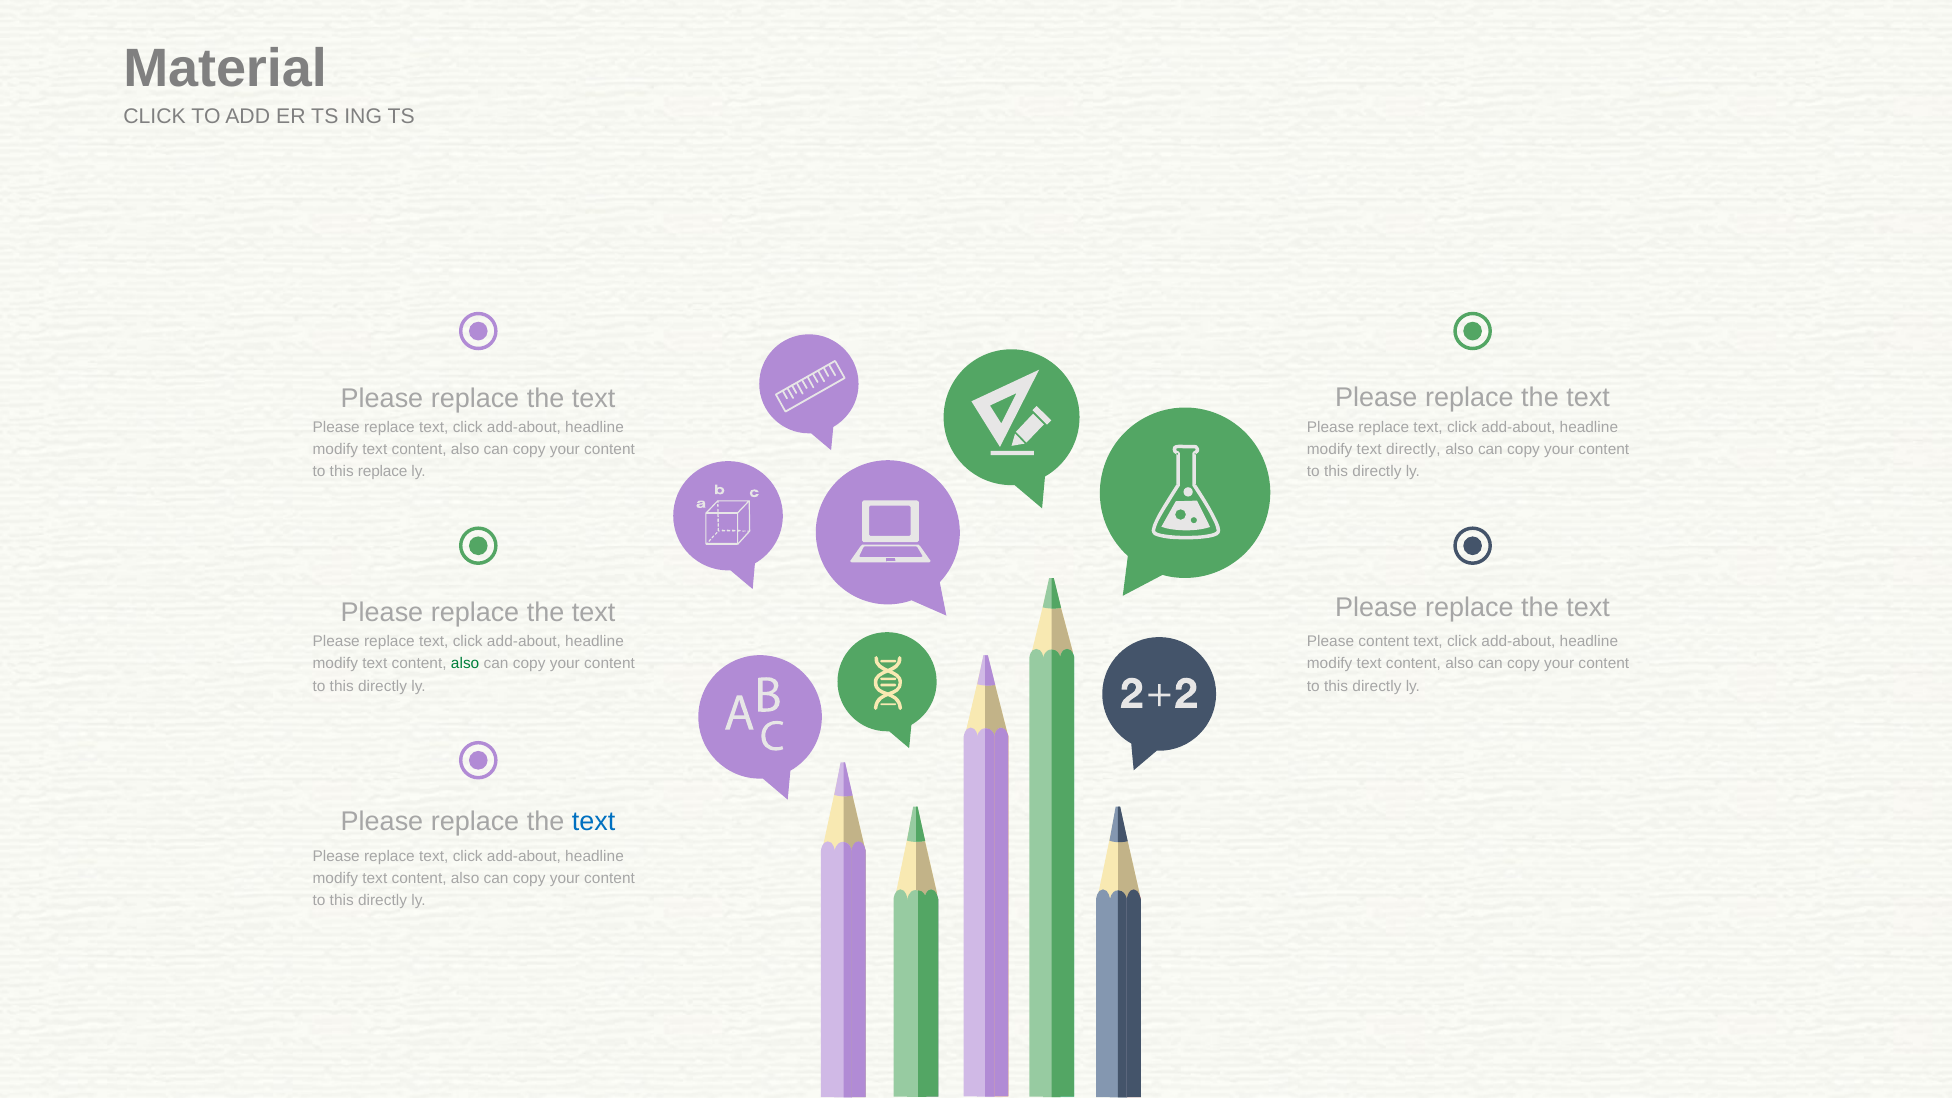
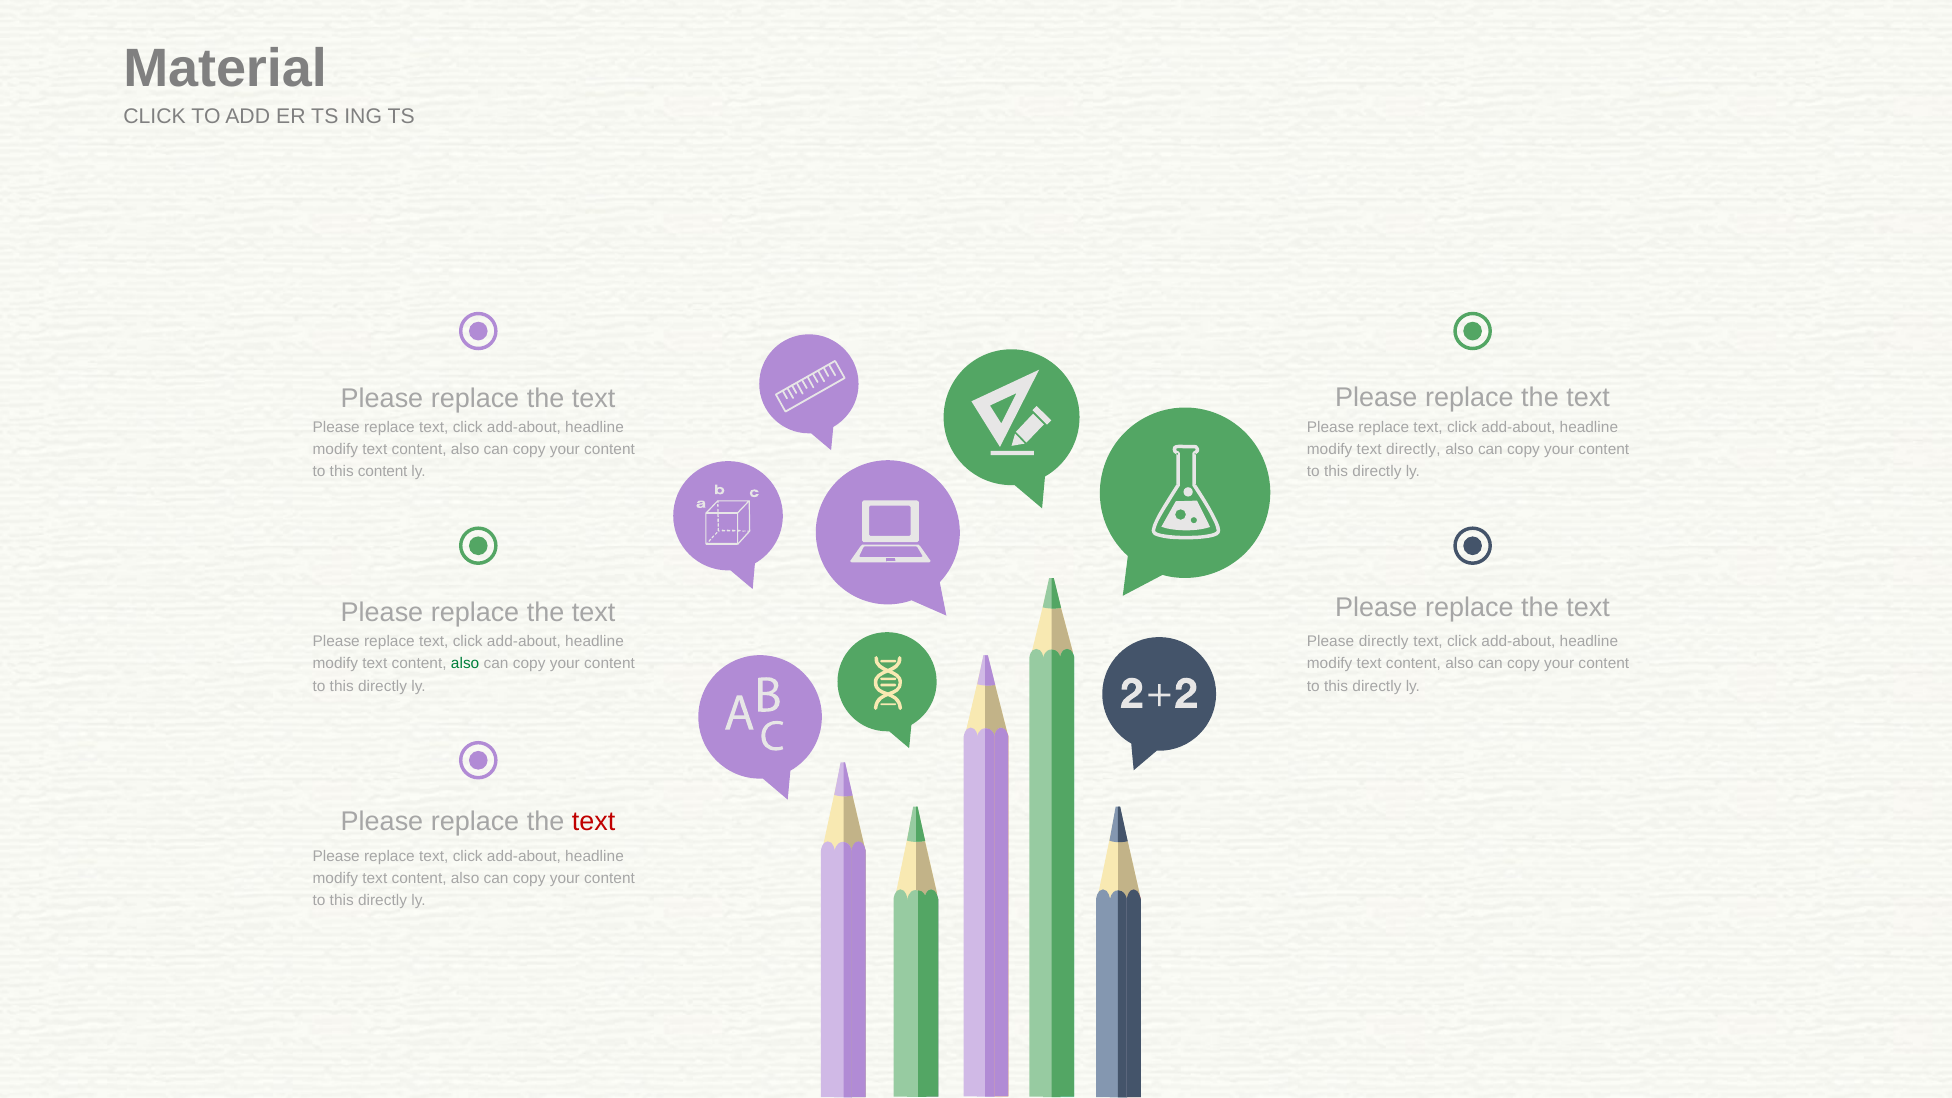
this replace: replace -> content
Please content: content -> directly
text at (594, 822) colour: blue -> red
